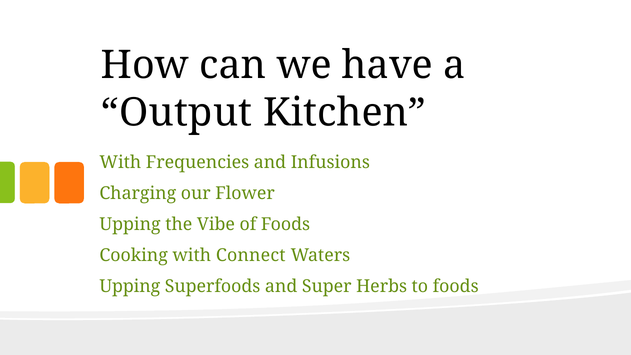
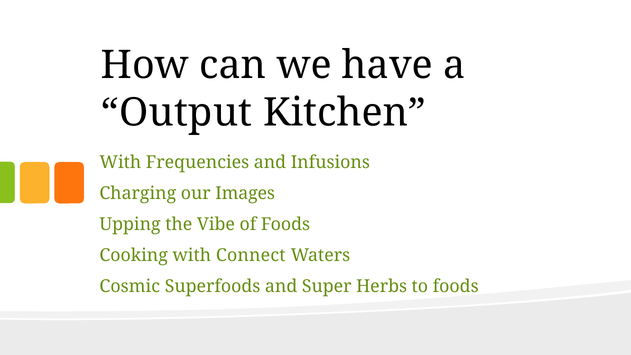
Flower: Flower -> Images
Upping at (130, 287): Upping -> Cosmic
